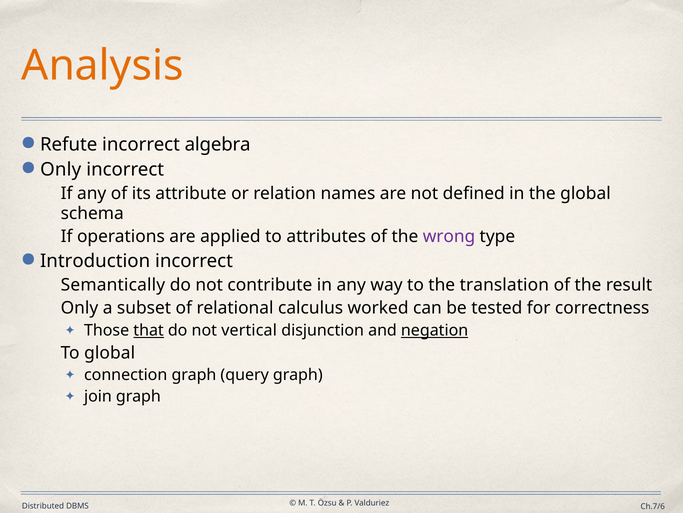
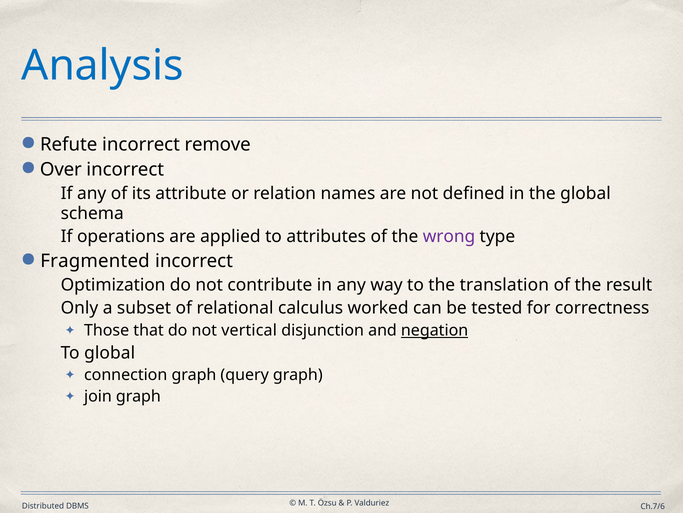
Analysis colour: orange -> blue
algebra: algebra -> remove
Only at (61, 169): Only -> Over
Introduction: Introduction -> Fragmented
Semantically: Semantically -> Optimization
that underline: present -> none
